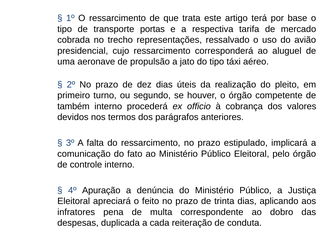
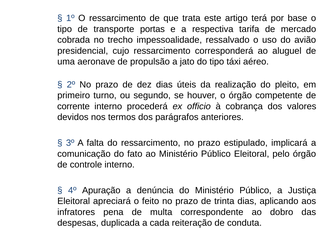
representações: representações -> impessoalidade
também: também -> corrente
